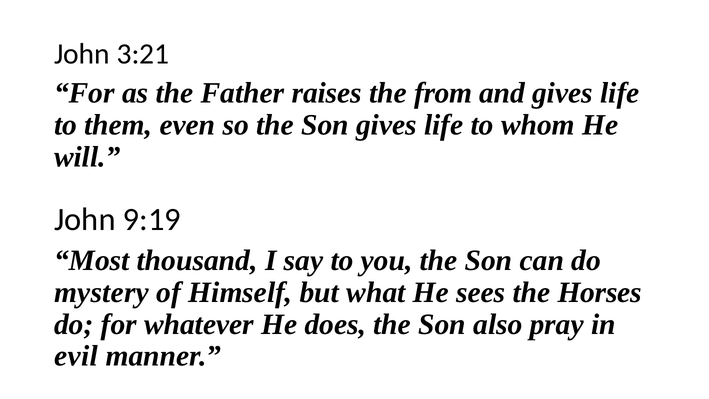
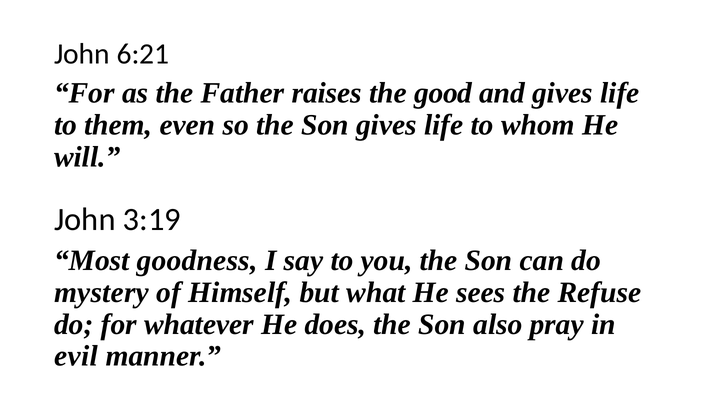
3:21: 3:21 -> 6:21
from: from -> good
9:19: 9:19 -> 3:19
thousand: thousand -> goodness
Horses: Horses -> Refuse
